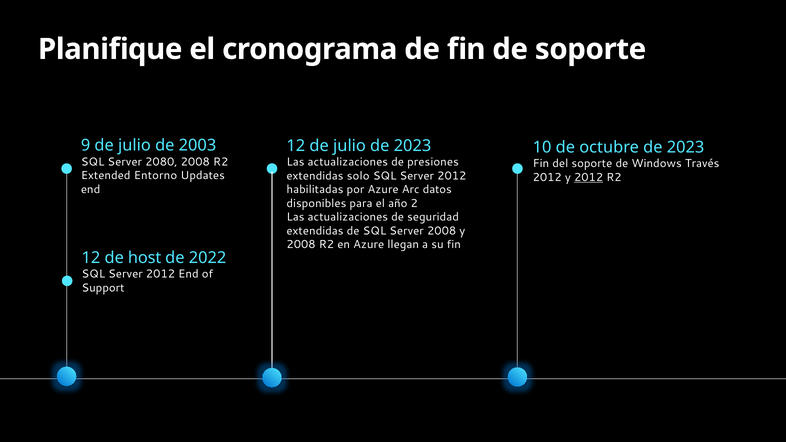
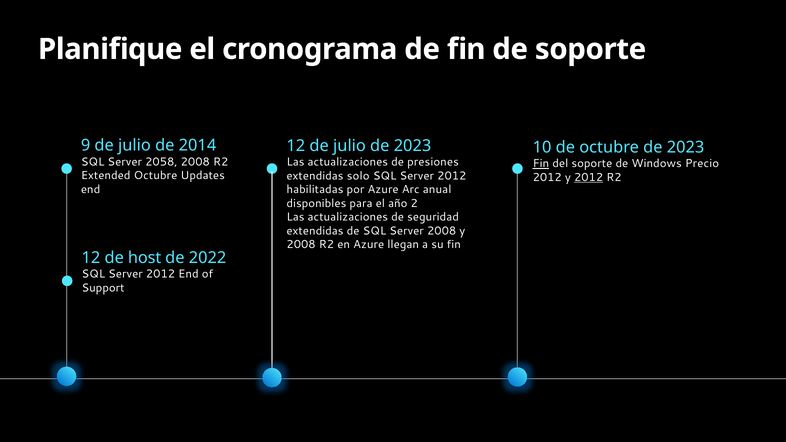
2003: 2003 -> 2014
2080: 2080 -> 2058
Fin at (541, 164) underline: none -> present
Través: Través -> Precio
Extended Entorno: Entorno -> Octubre
datos: datos -> anual
